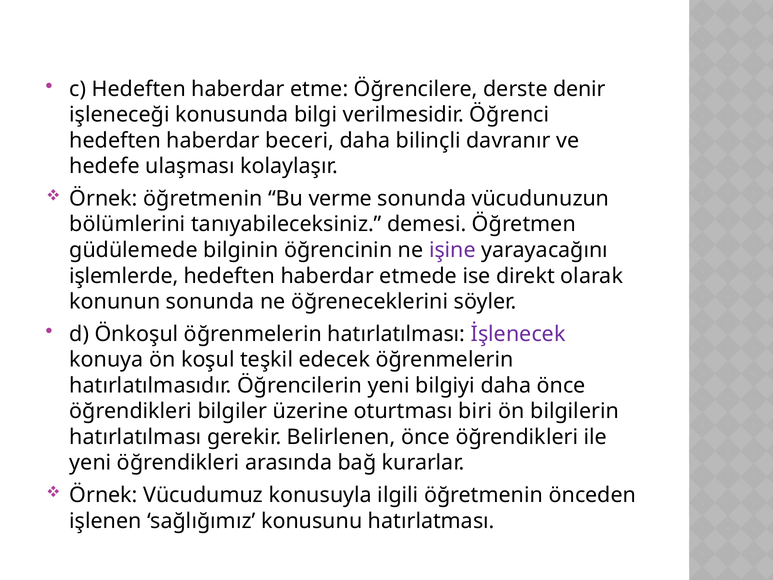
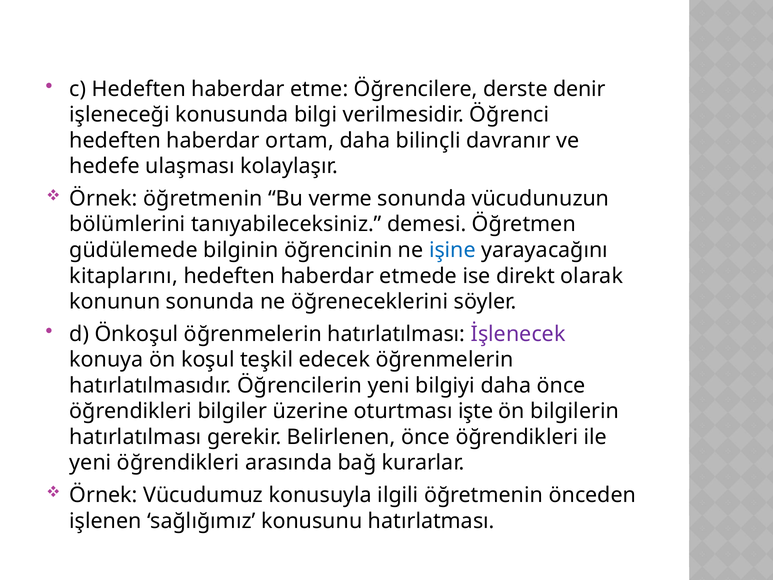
beceri: beceri -> ortam
işine colour: purple -> blue
işlemlerde: işlemlerde -> kitaplarını
biri: biri -> işte
